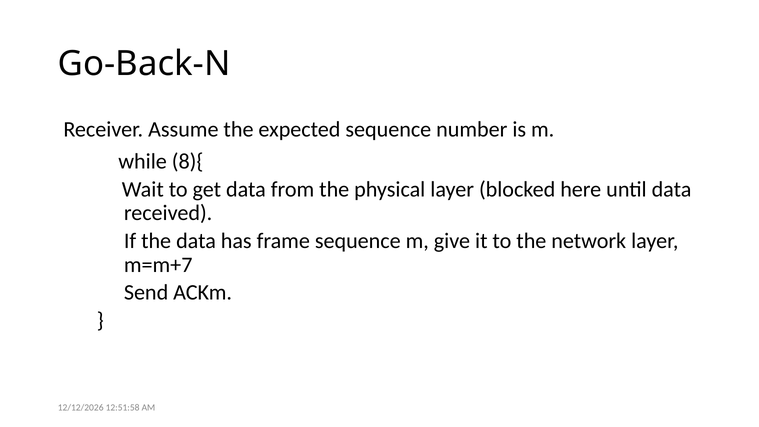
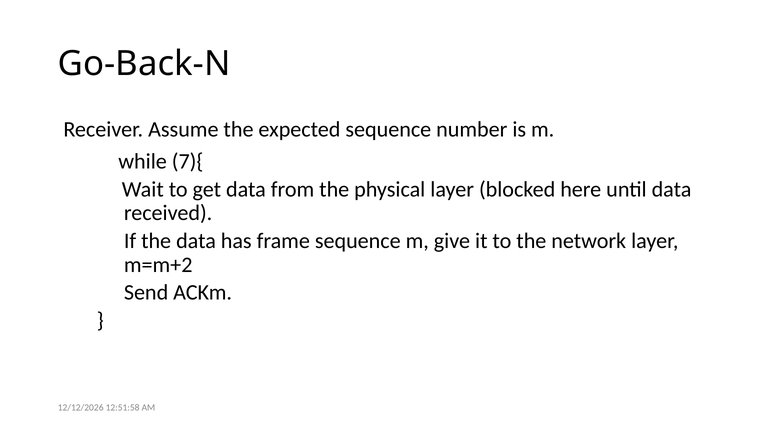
8){: 8){ -> 7){
m=m+7: m=m+7 -> m=m+2
